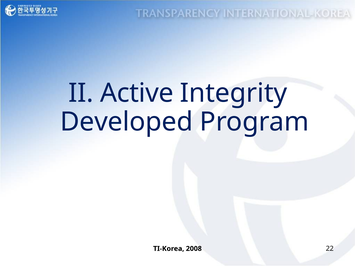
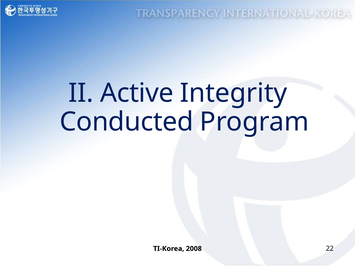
Developed: Developed -> Conducted
